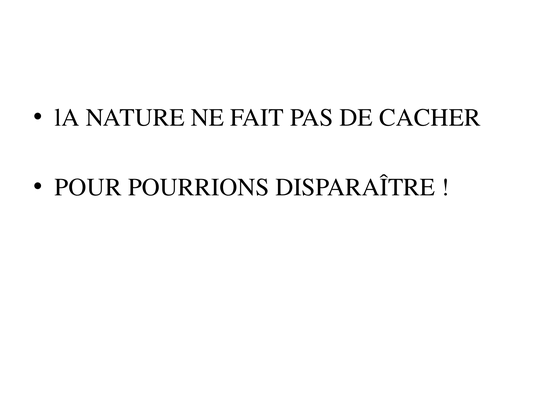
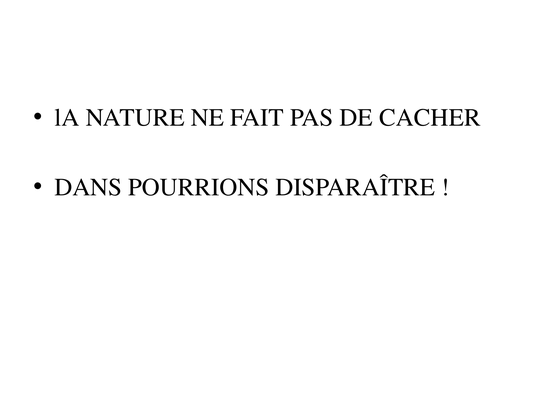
POUR: POUR -> DANS
